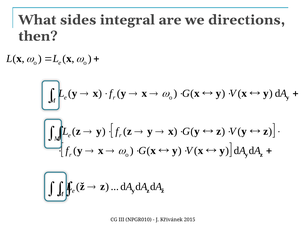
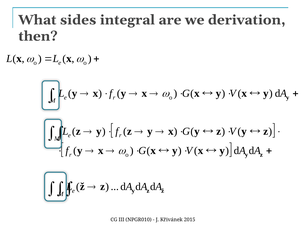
directions: directions -> derivation
